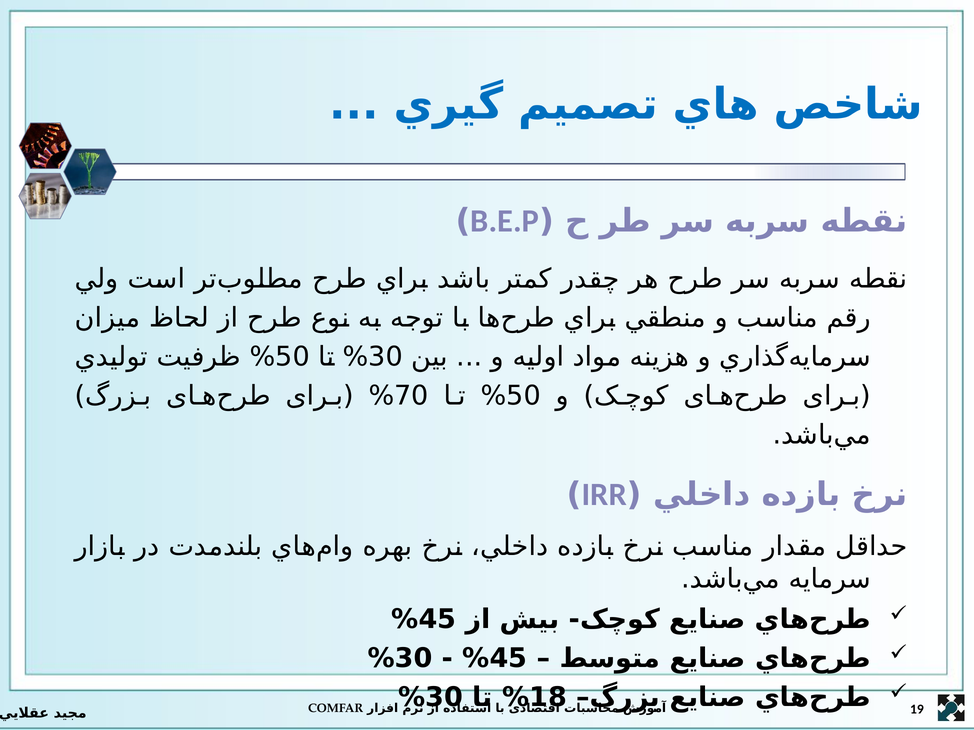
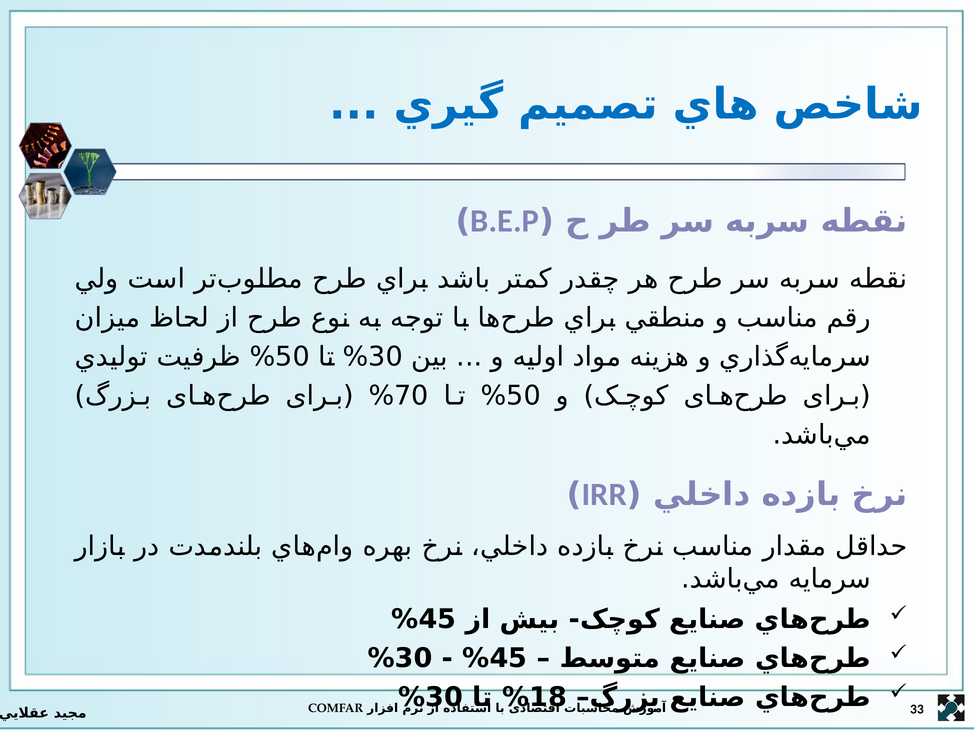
19: 19 -> 33
